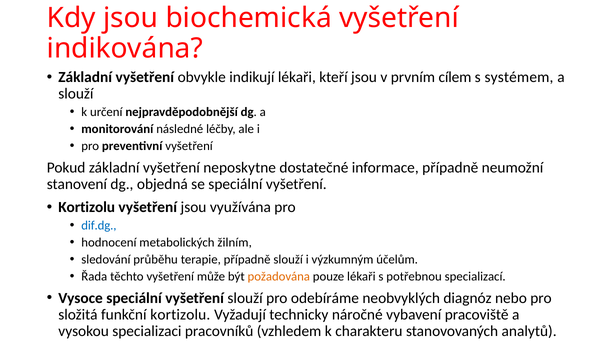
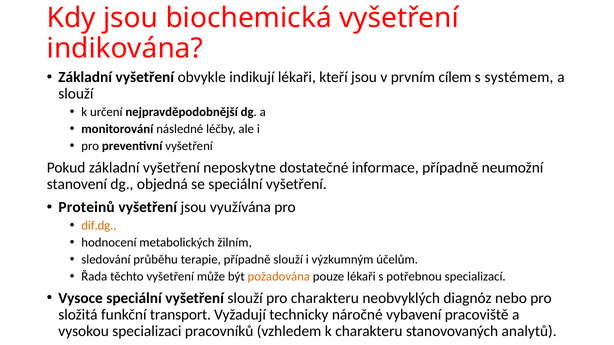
Kortizolu at (87, 207): Kortizolu -> Proteinů
dif.dg colour: blue -> orange
pro odebíráme: odebíráme -> charakteru
funkční kortizolu: kortizolu -> transport
